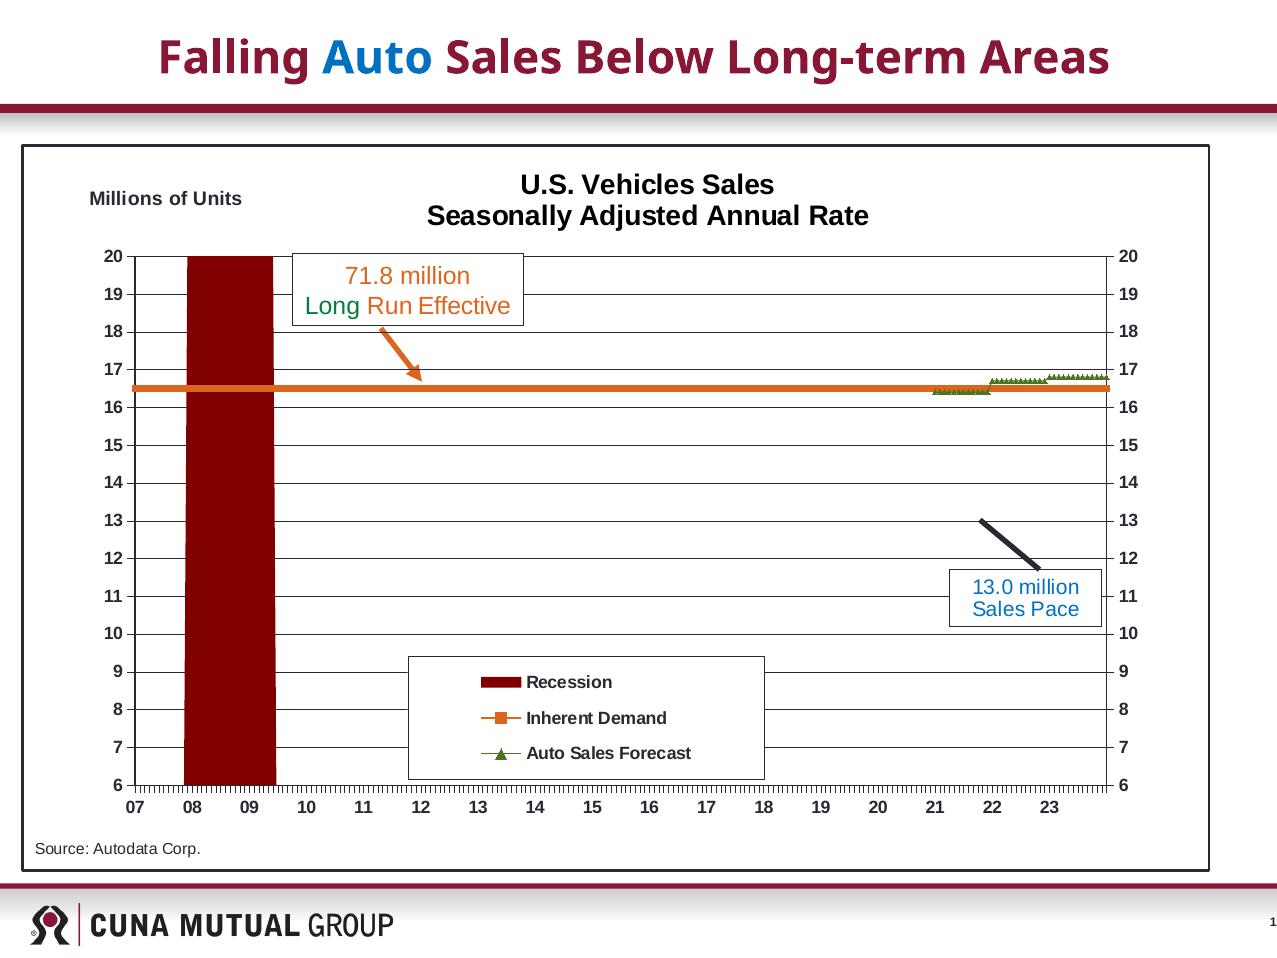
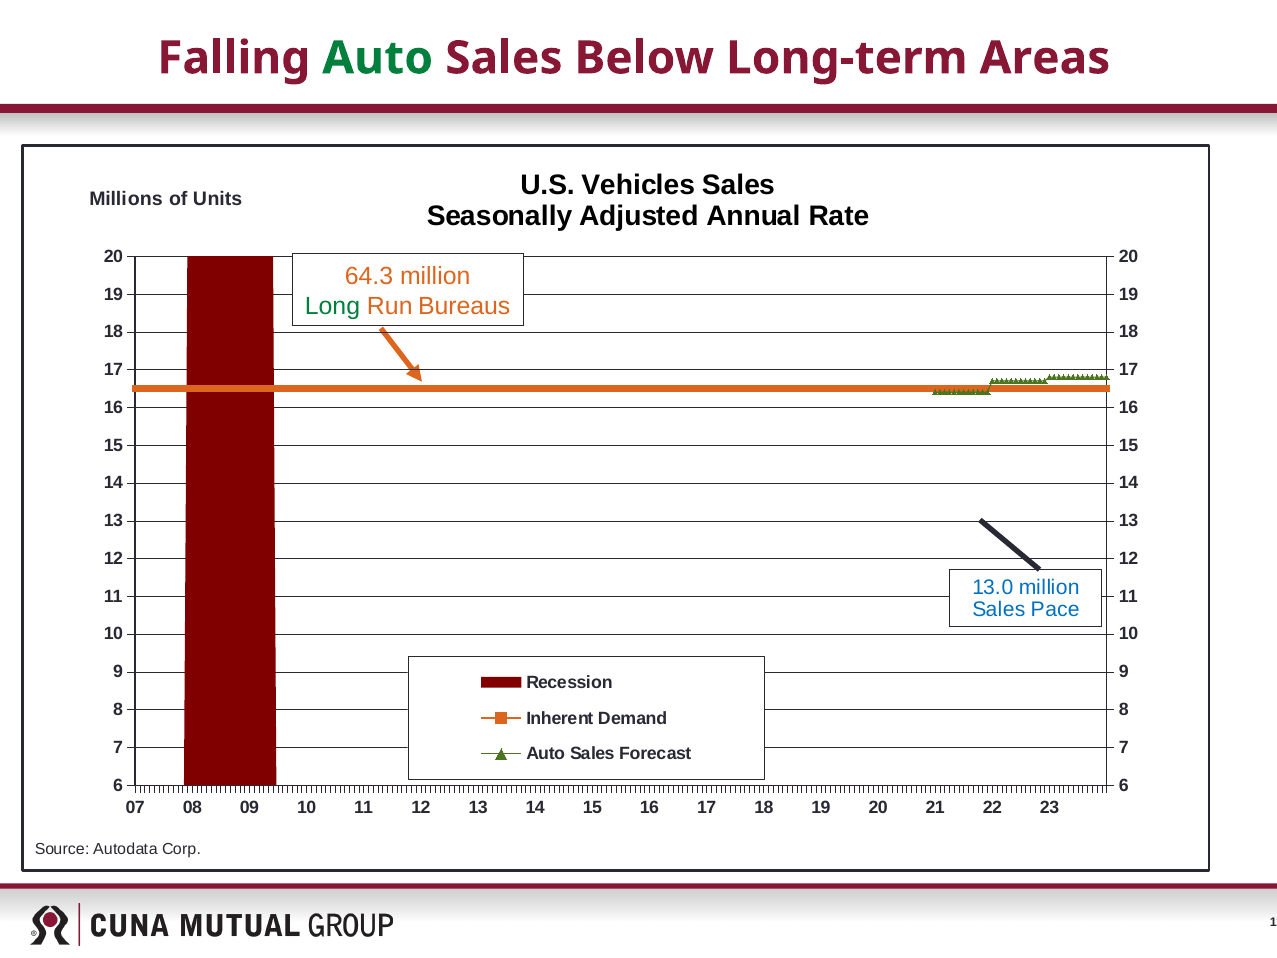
Auto at (378, 58) colour: blue -> green
71.8: 71.8 -> 64.3
Effective: Effective -> Bureaus
